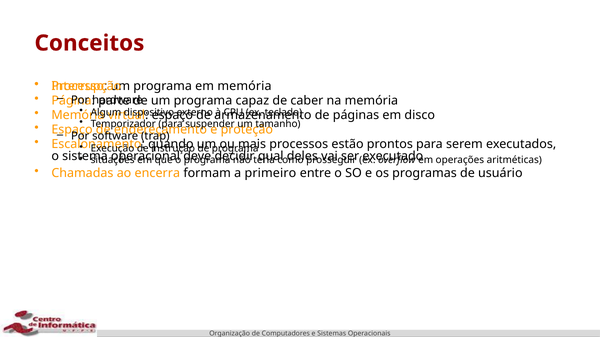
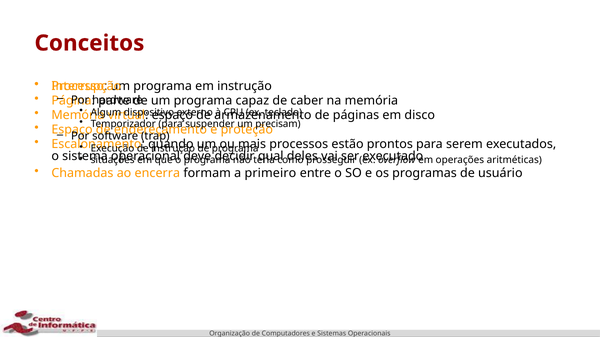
em memória: memória -> instrução
tamanho: tamanho -> precisam
